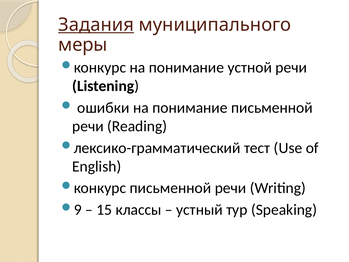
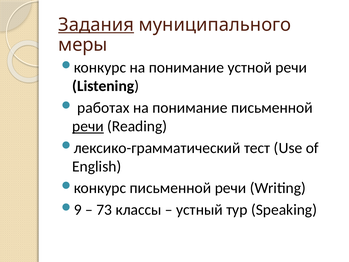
ошибки: ошибки -> работах
речи at (88, 126) underline: none -> present
15: 15 -> 73
